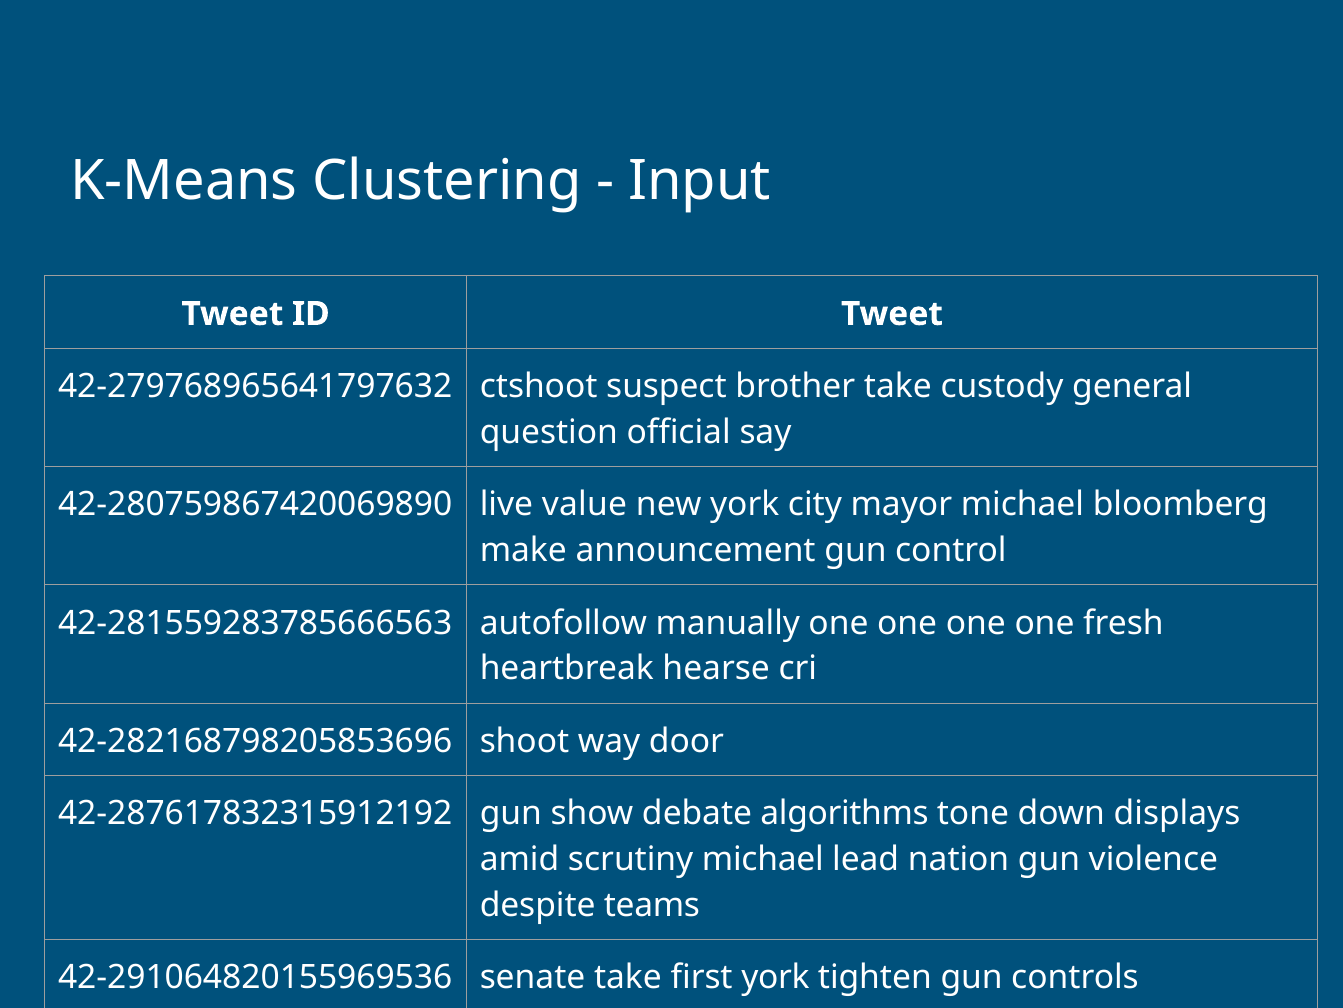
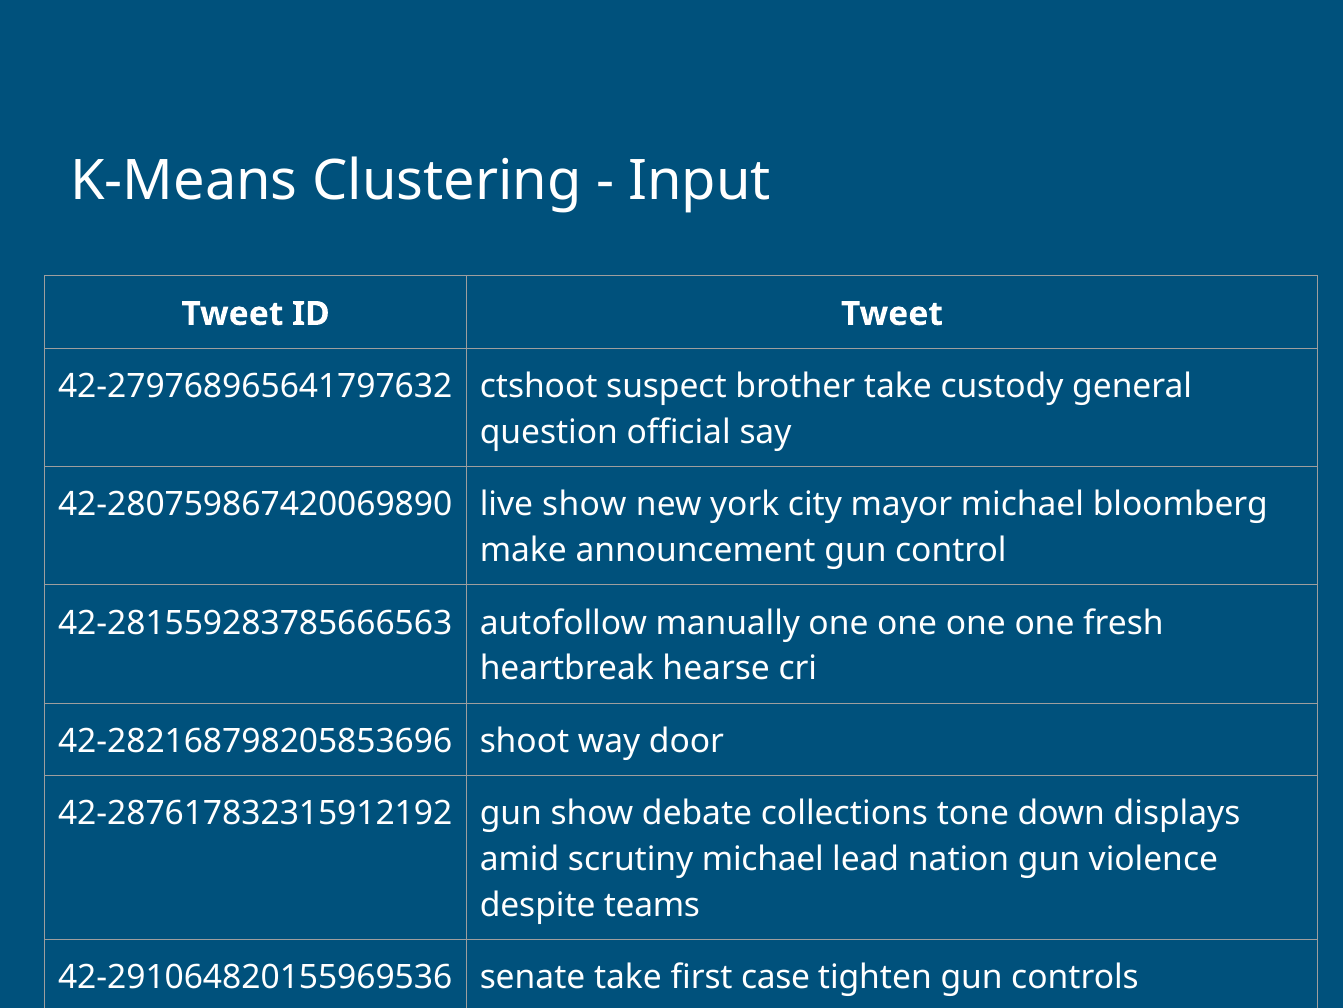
live value: value -> show
algorithms: algorithms -> collections
first york: york -> case
